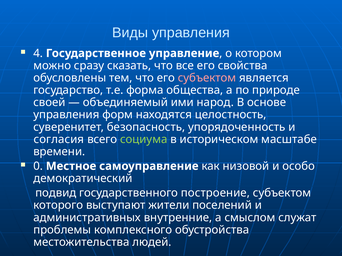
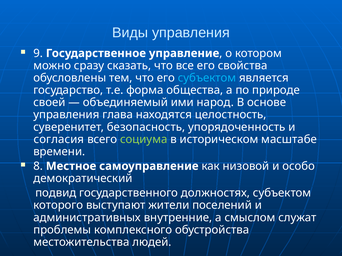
4: 4 -> 9
субъектом at (207, 78) colour: pink -> light blue
форм: форм -> глава
0: 0 -> 8
построение: построение -> должностях
